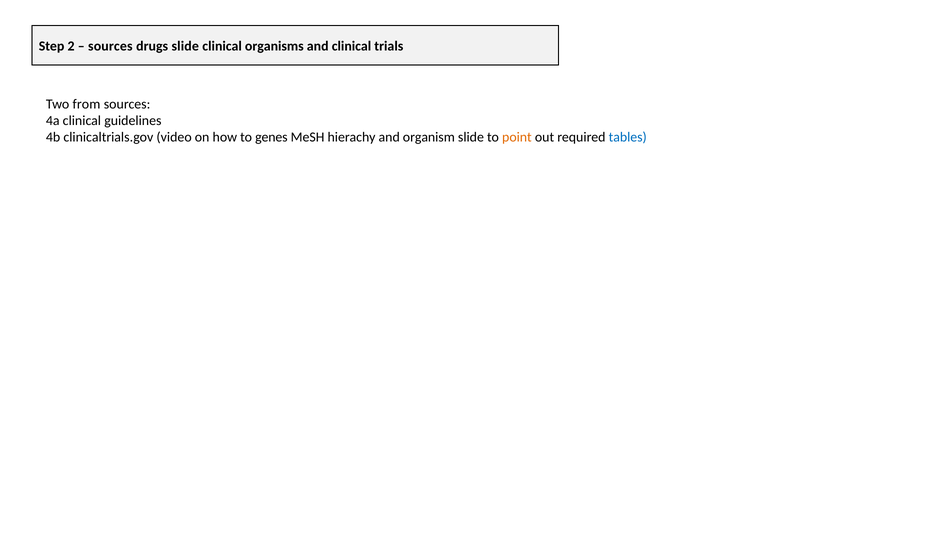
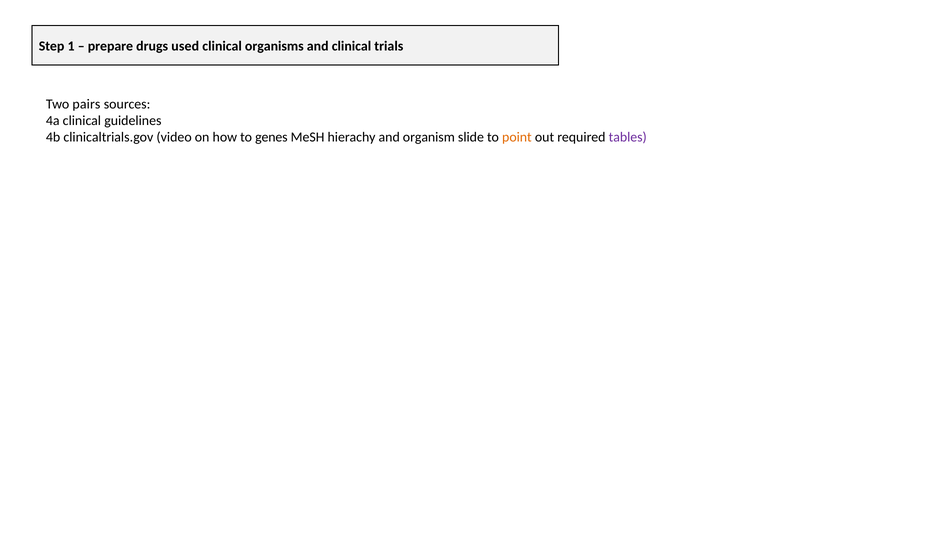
2: 2 -> 1
sources at (110, 46): sources -> prepare
drugs slide: slide -> used
from: from -> pairs
tables colour: blue -> purple
